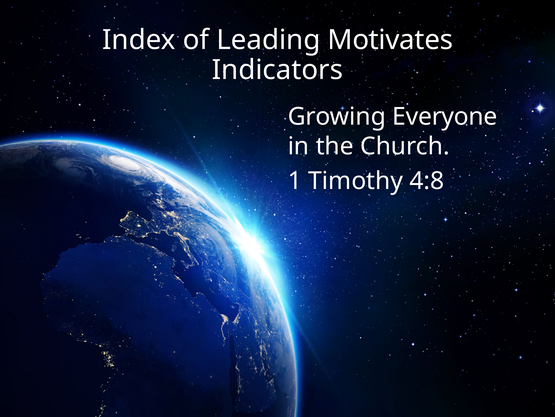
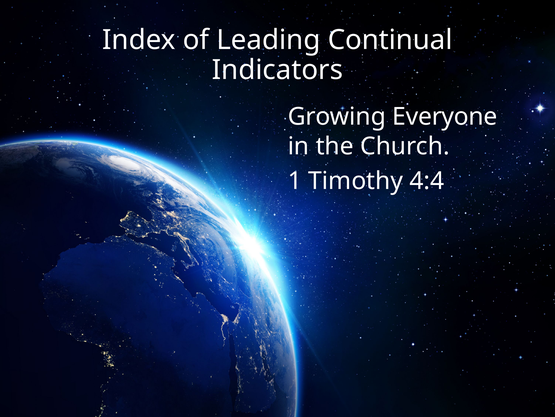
Motivates: Motivates -> Continual
4:8: 4:8 -> 4:4
